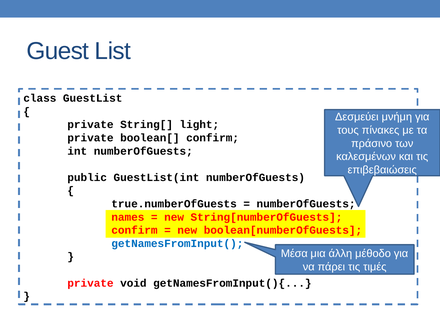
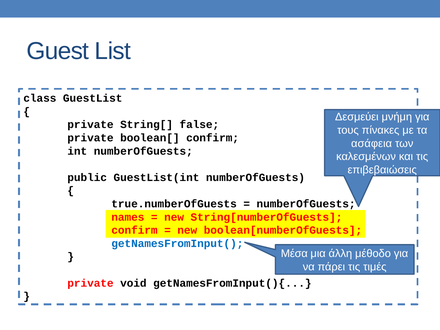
light: light -> false
πράσινο: πράσινο -> ασάφεια
